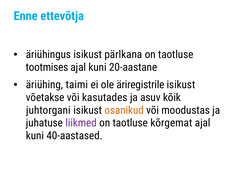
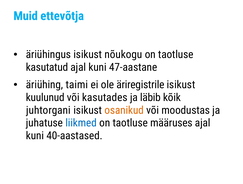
Enne: Enne -> Muid
pärlkana: pärlkana -> nõukogu
tootmises: tootmises -> kasutatud
20-aastane: 20-aastane -> 47-aastane
võetakse: võetakse -> kuulunud
asuv: asuv -> läbib
liikmed colour: purple -> blue
kõrgemat: kõrgemat -> määruses
